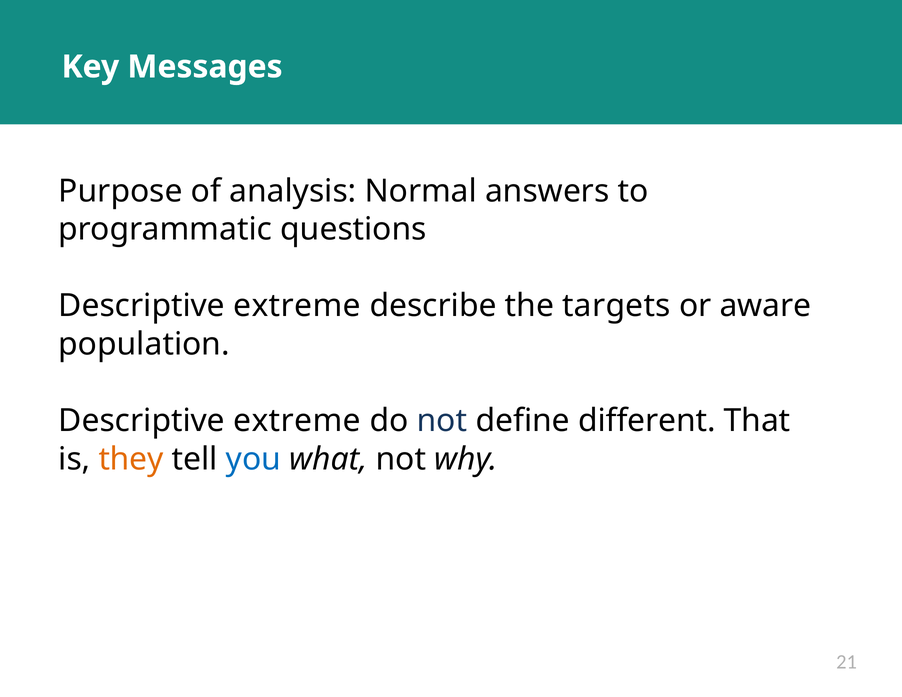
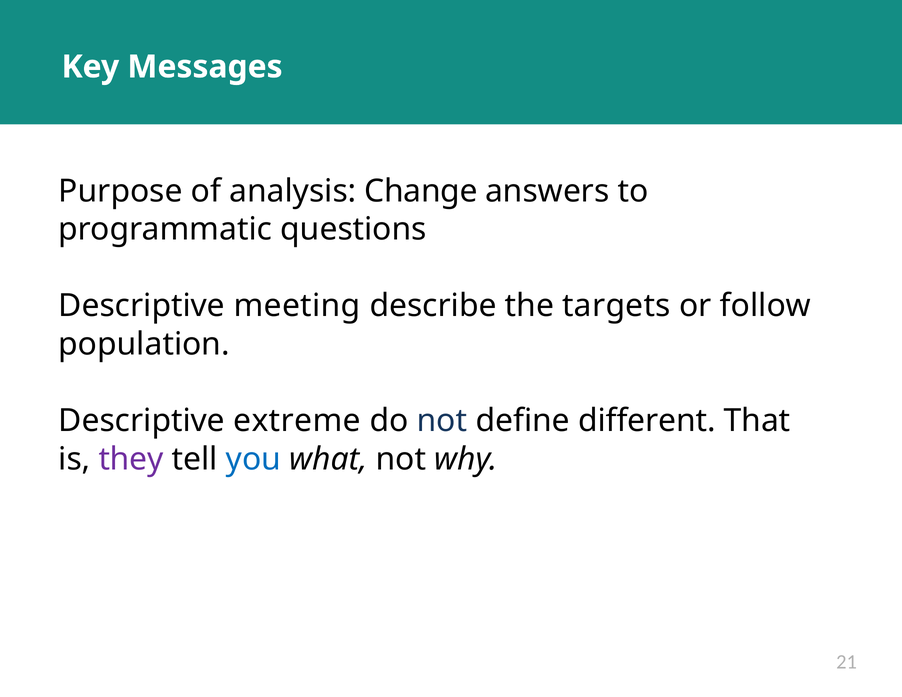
Normal: Normal -> Change
extreme at (297, 306): extreme -> meeting
aware: aware -> follow
they colour: orange -> purple
